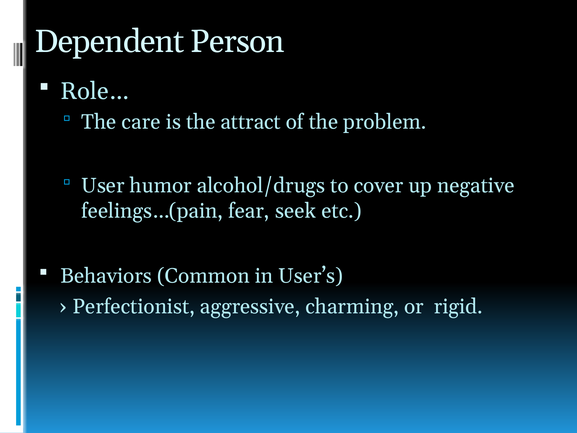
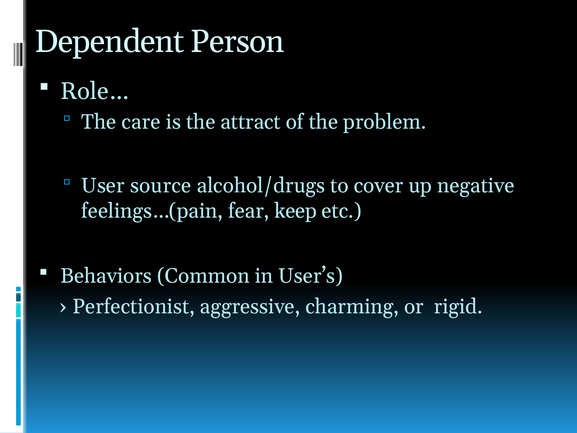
humor: humor -> source
seek: seek -> keep
